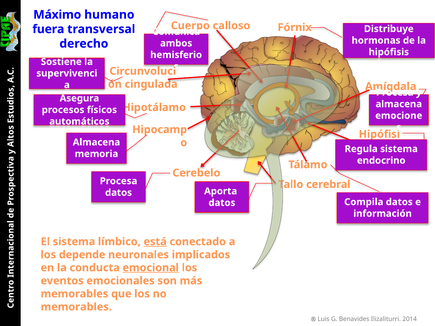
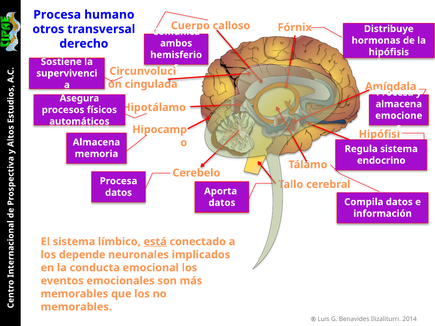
Máximo at (57, 15): Máximo -> Procesa
fuera: fuera -> otros
emocional underline: present -> none
